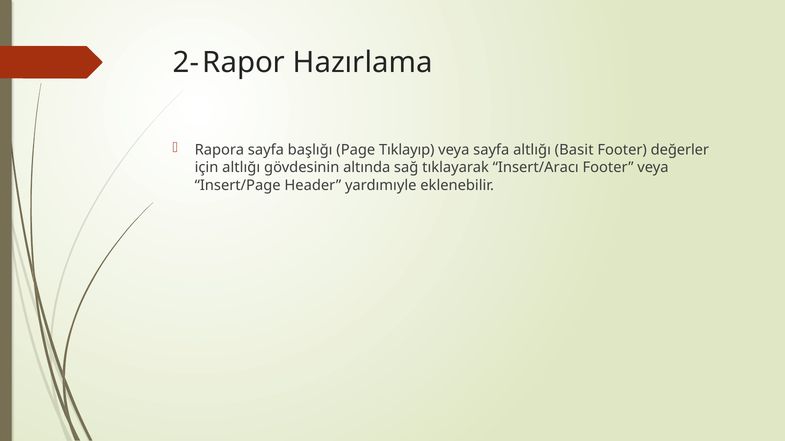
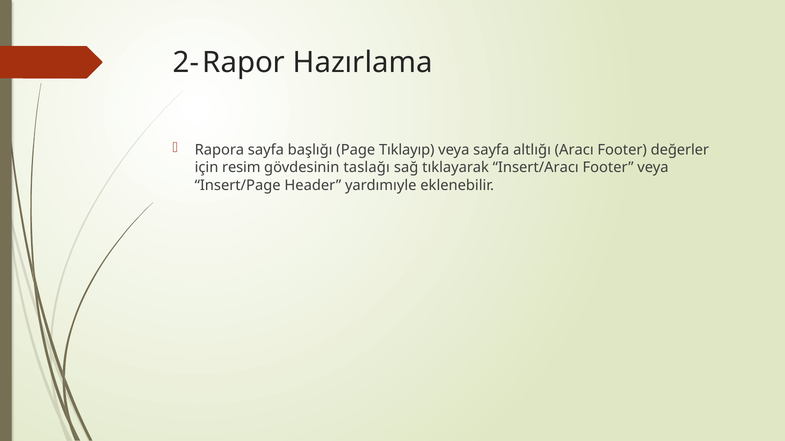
Basit: Basit -> Aracı
için altlığı: altlığı -> resim
altında: altında -> taslağı
